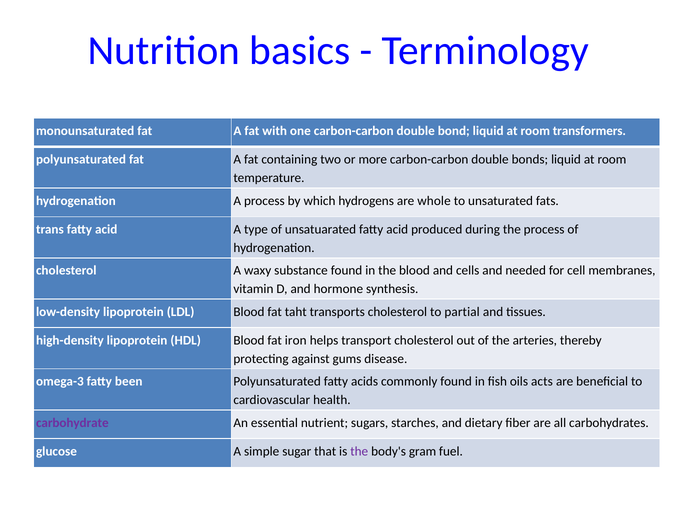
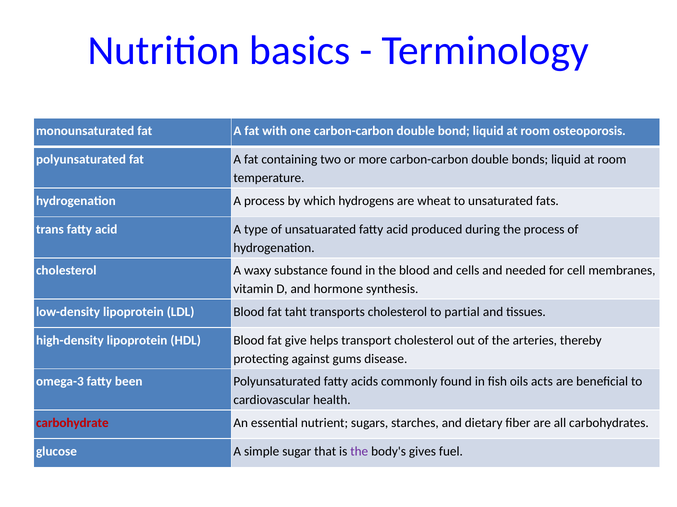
transformers: transformers -> osteoporosis
whole: whole -> wheat
iron: iron -> give
carbohydrate colour: purple -> red
gram: gram -> gives
